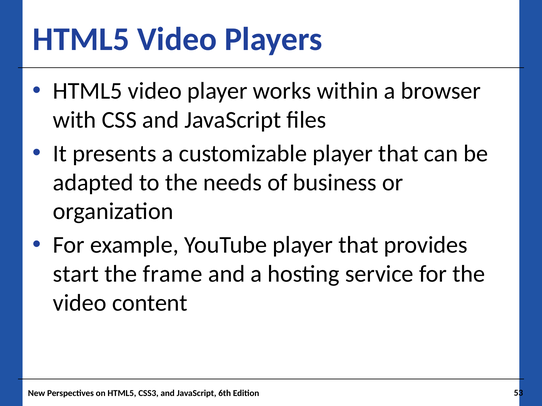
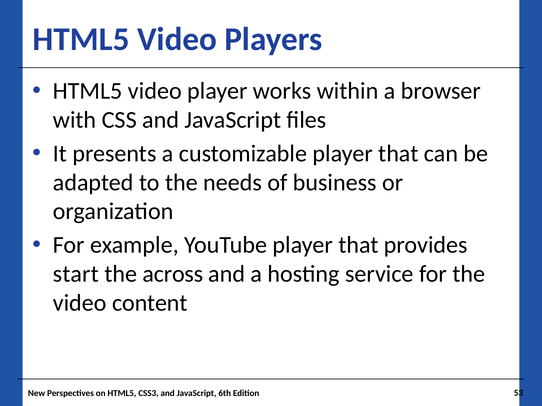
frame: frame -> across
